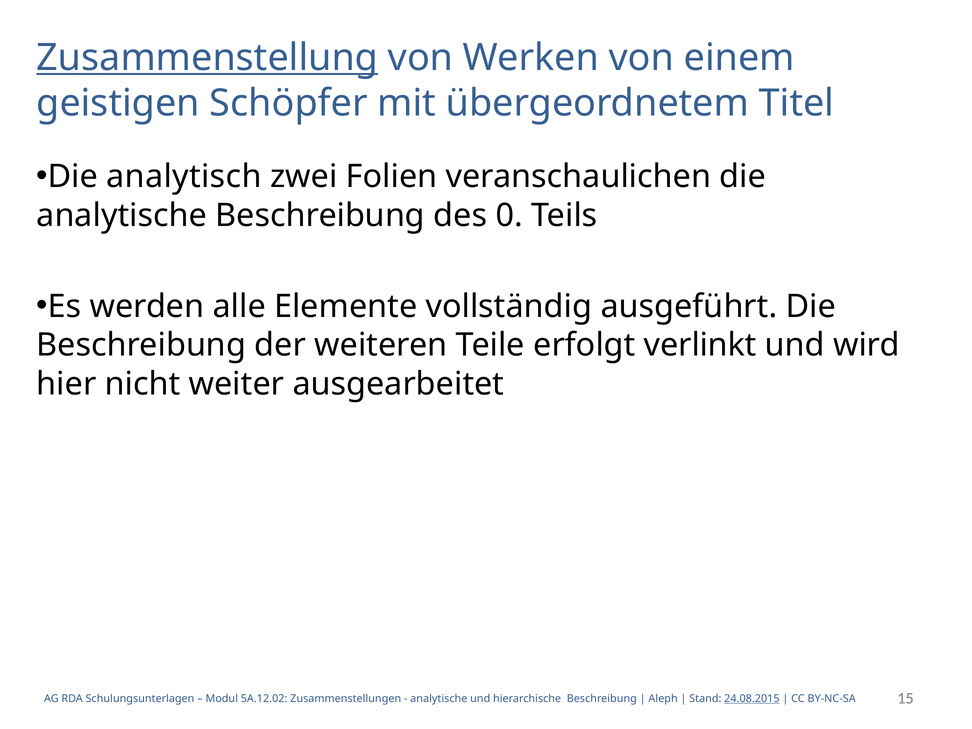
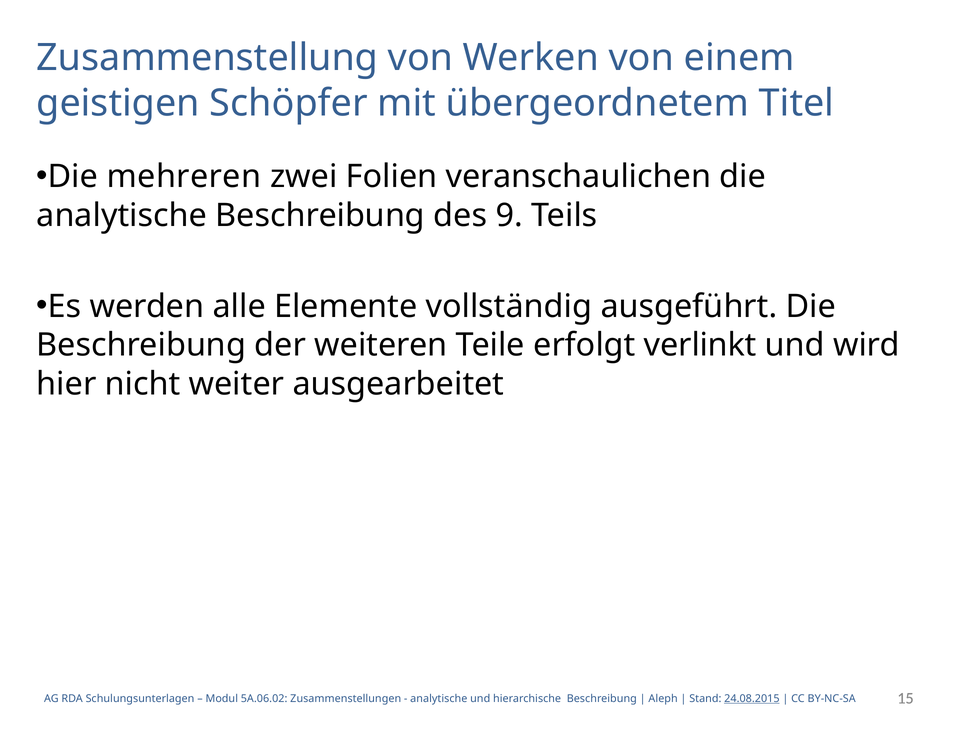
Zusammenstellung underline: present -> none
analytisch: analytisch -> mehreren
0: 0 -> 9
5A.12.02: 5A.12.02 -> 5A.06.02
